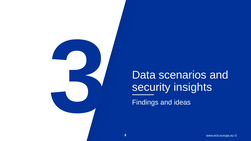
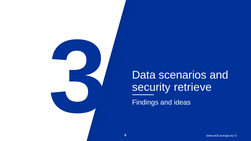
insights: insights -> retrieve
